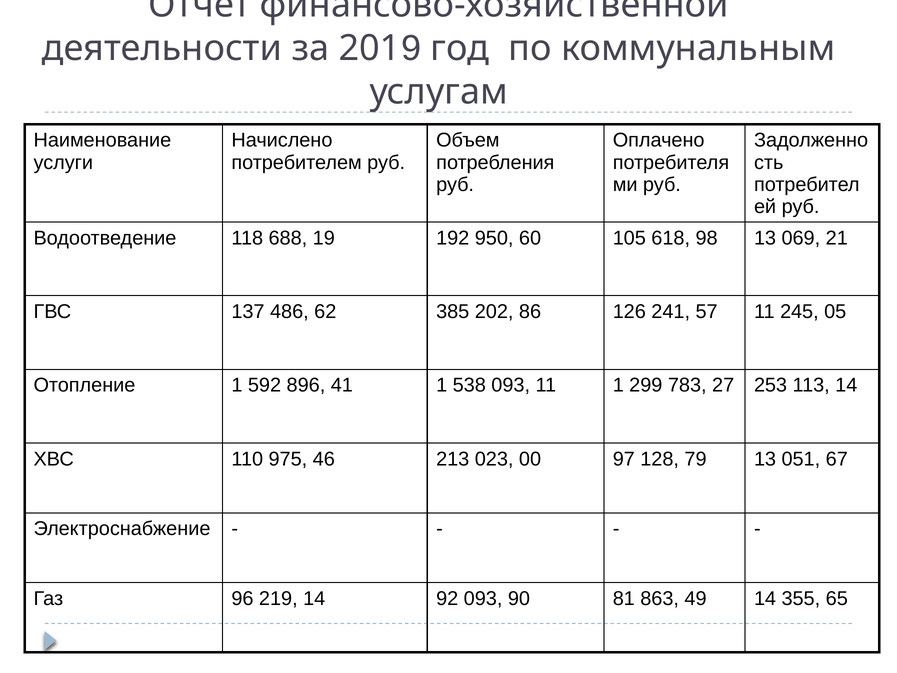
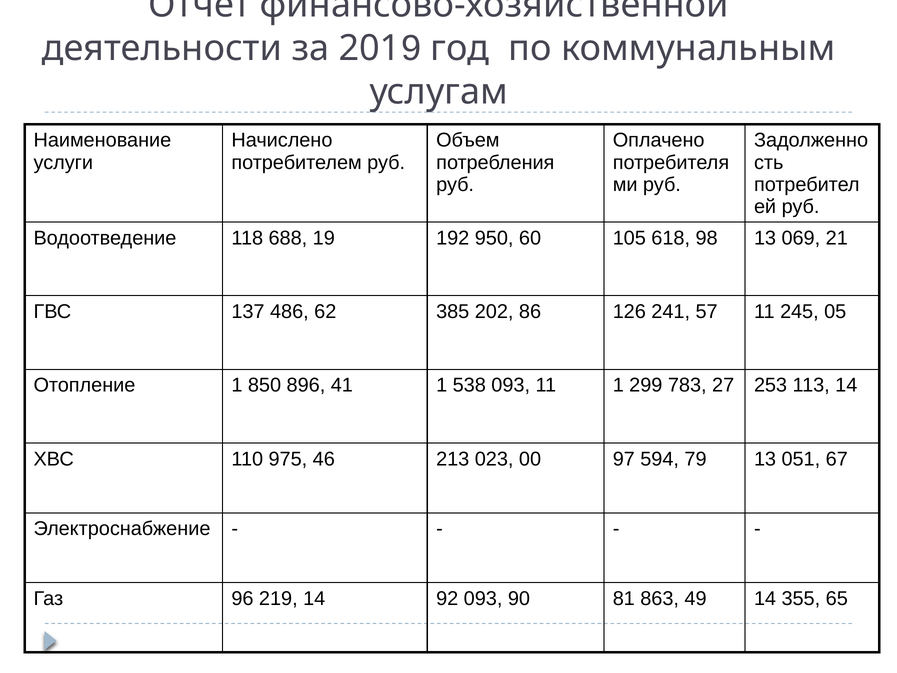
592: 592 -> 850
128: 128 -> 594
